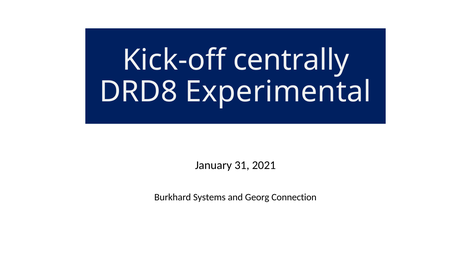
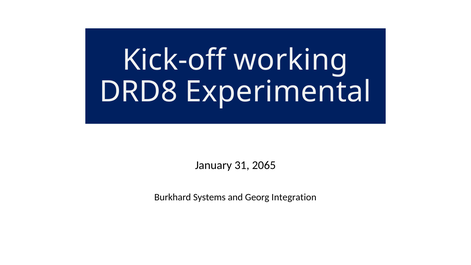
centrally: centrally -> working
2021: 2021 -> 2065
Connection: Connection -> Integration
